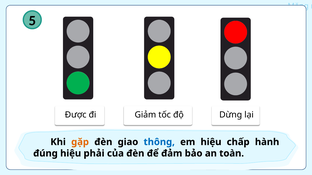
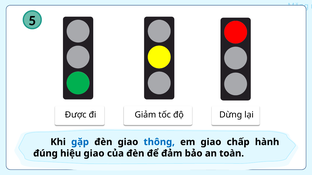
gặp colour: orange -> blue
em hiệu: hiệu -> giao
hiệu phải: phải -> giao
